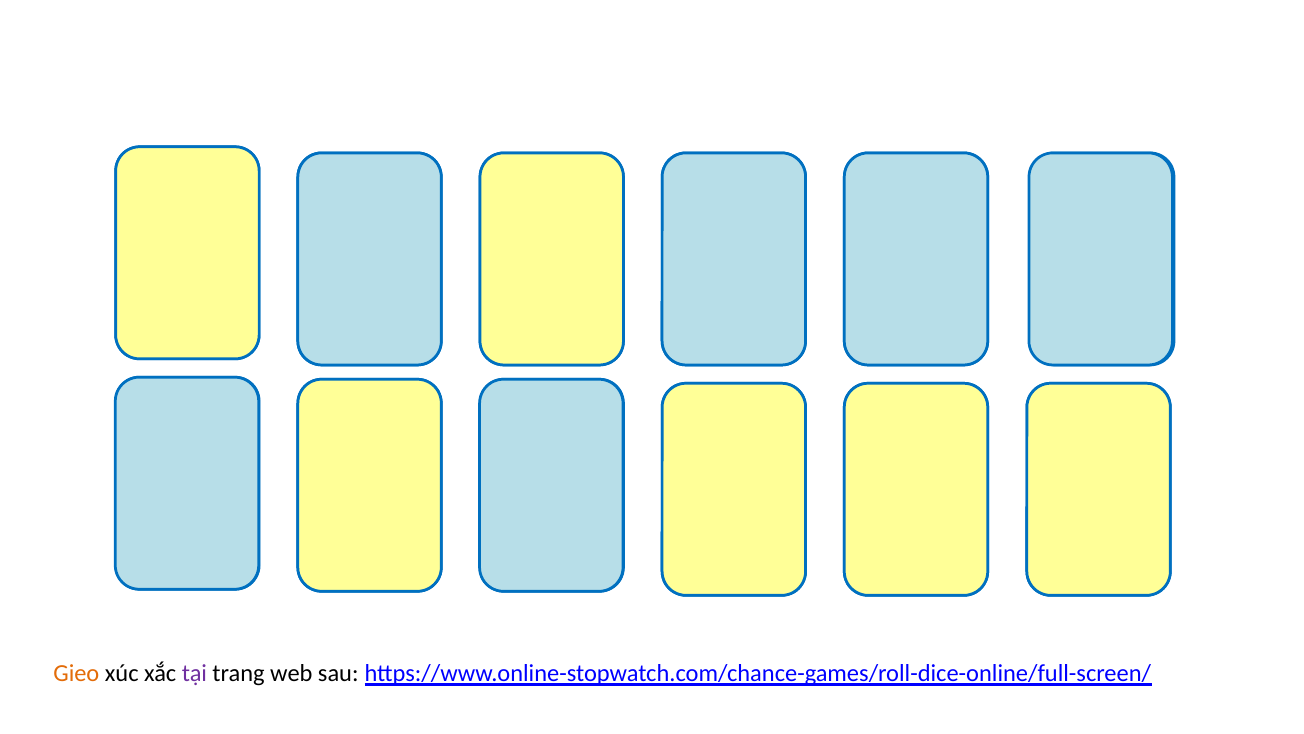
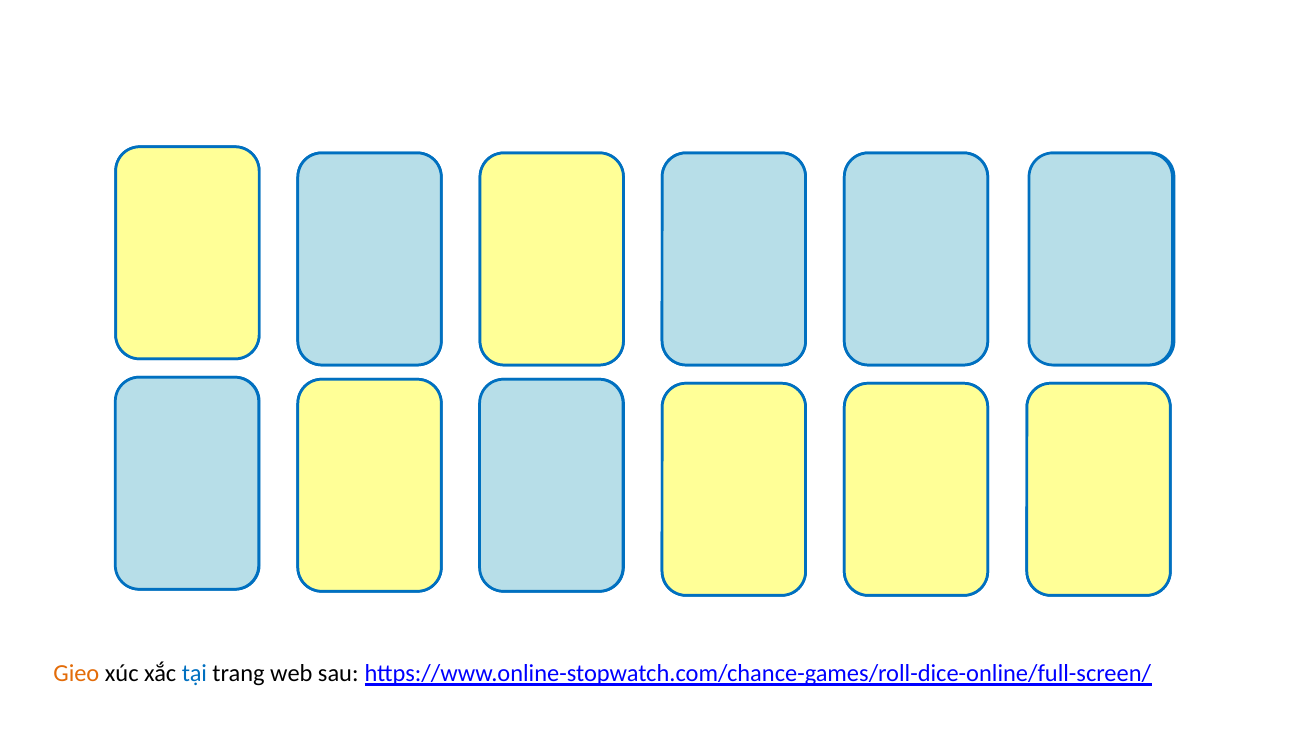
tại colour: purple -> blue
